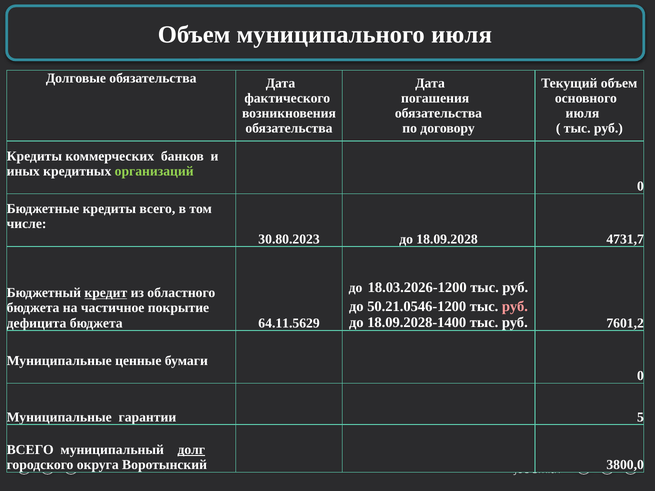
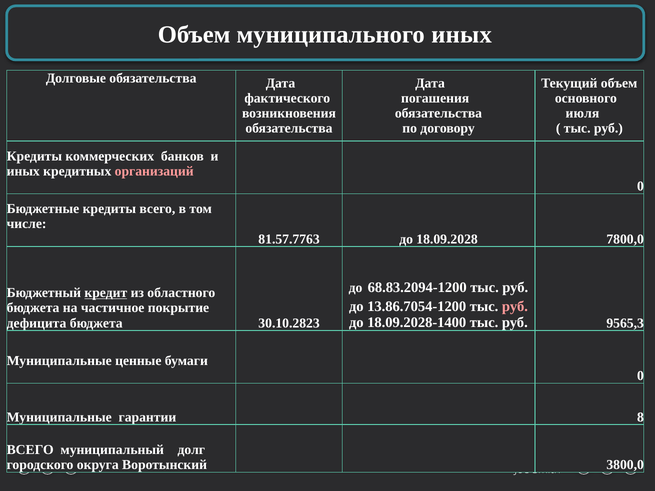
муниципального июля: июля -> иных
организаций colour: light green -> pink
30.80.2023: 30.80.2023 -> 81.57.7763
4731,7: 4731,7 -> 7800,0
18.03.2026-1200: 18.03.2026-1200 -> 68.83.2094-1200
50.21.0546-1200: 50.21.0546-1200 -> 13.86.7054-1200
7601,2: 7601,2 -> 9565,3
64.11.5629: 64.11.5629 -> 30.10.2823
5: 5 -> 8
долг underline: present -> none
